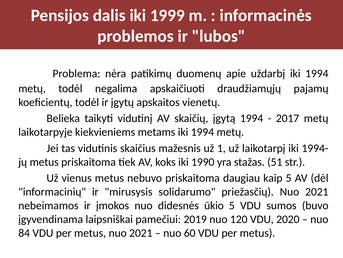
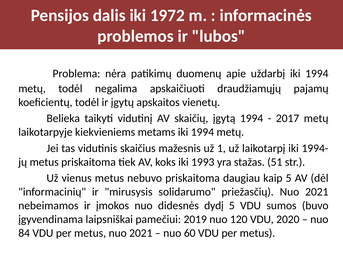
1999: 1999 -> 1972
1990: 1990 -> 1993
ūkio: ūkio -> dydį
